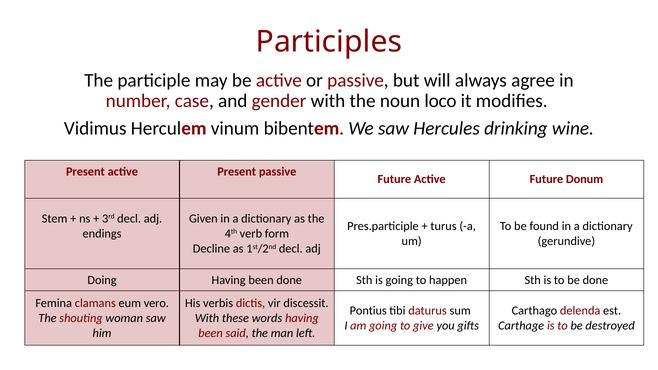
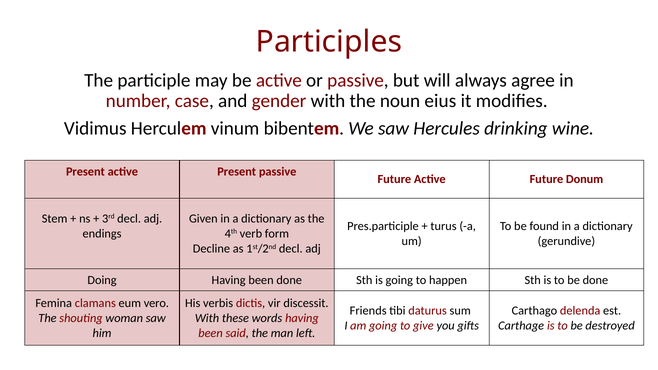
loco: loco -> eius
Pontius: Pontius -> Friends
